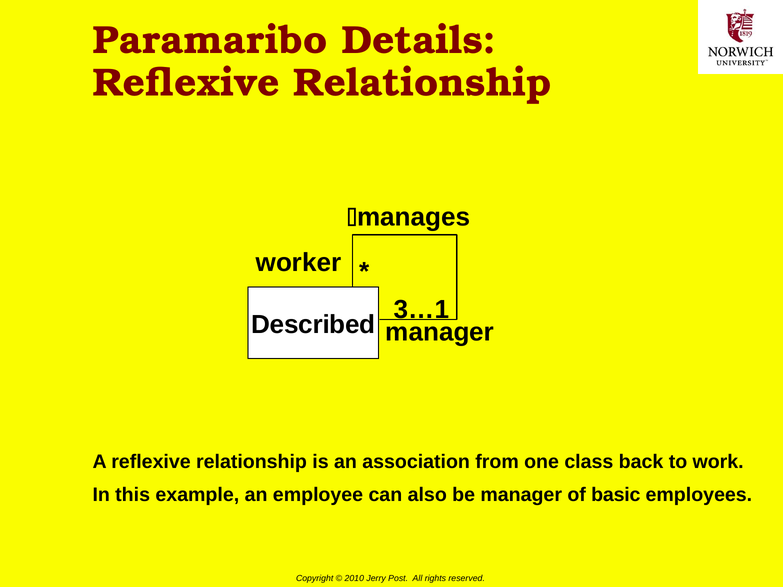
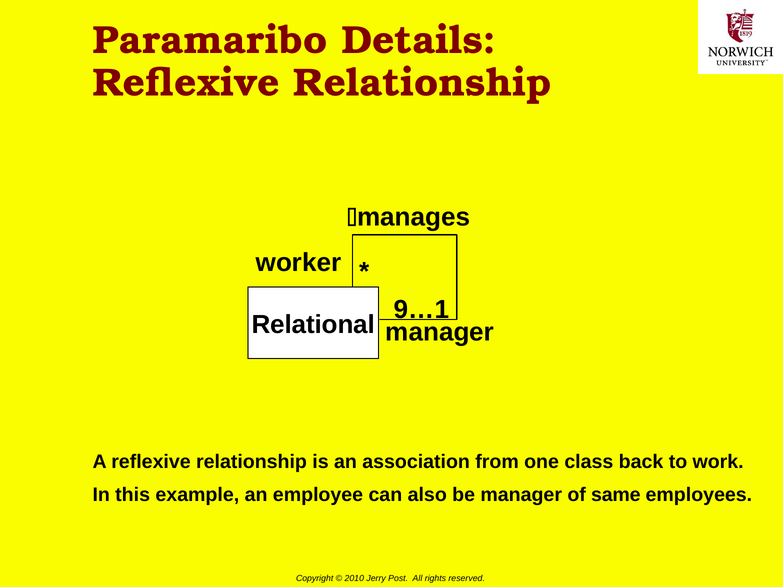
3…1: 3…1 -> 9…1
Described: Described -> Relational
basic: basic -> same
